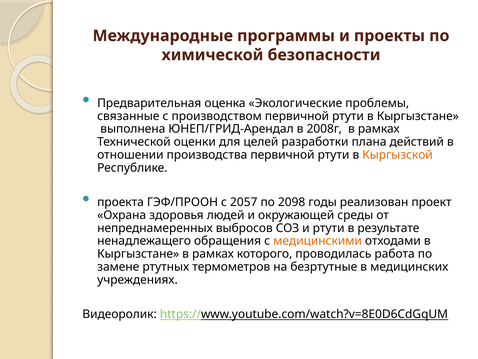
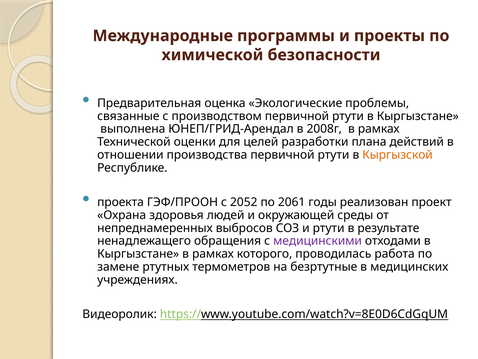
2057: 2057 -> 2052
2098: 2098 -> 2061
медицинскими colour: orange -> purple
